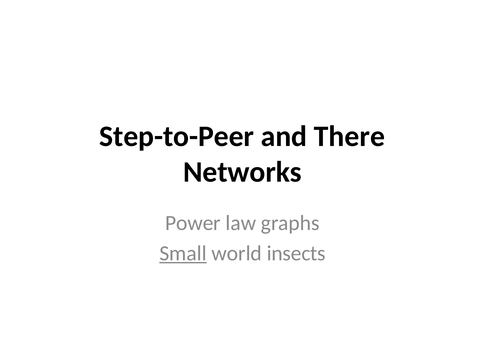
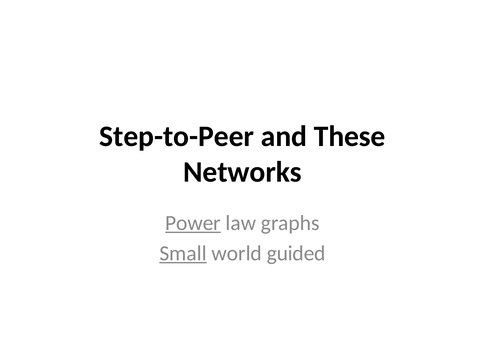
There: There -> These
Power underline: none -> present
insects: insects -> guided
